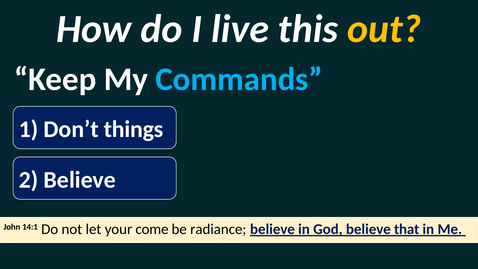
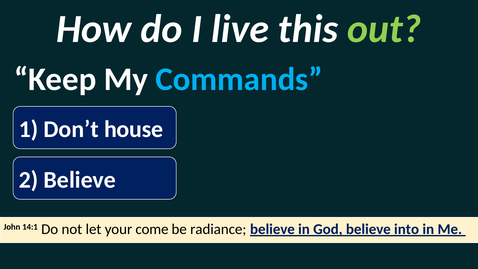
out colour: yellow -> light green
things: things -> house
that: that -> into
